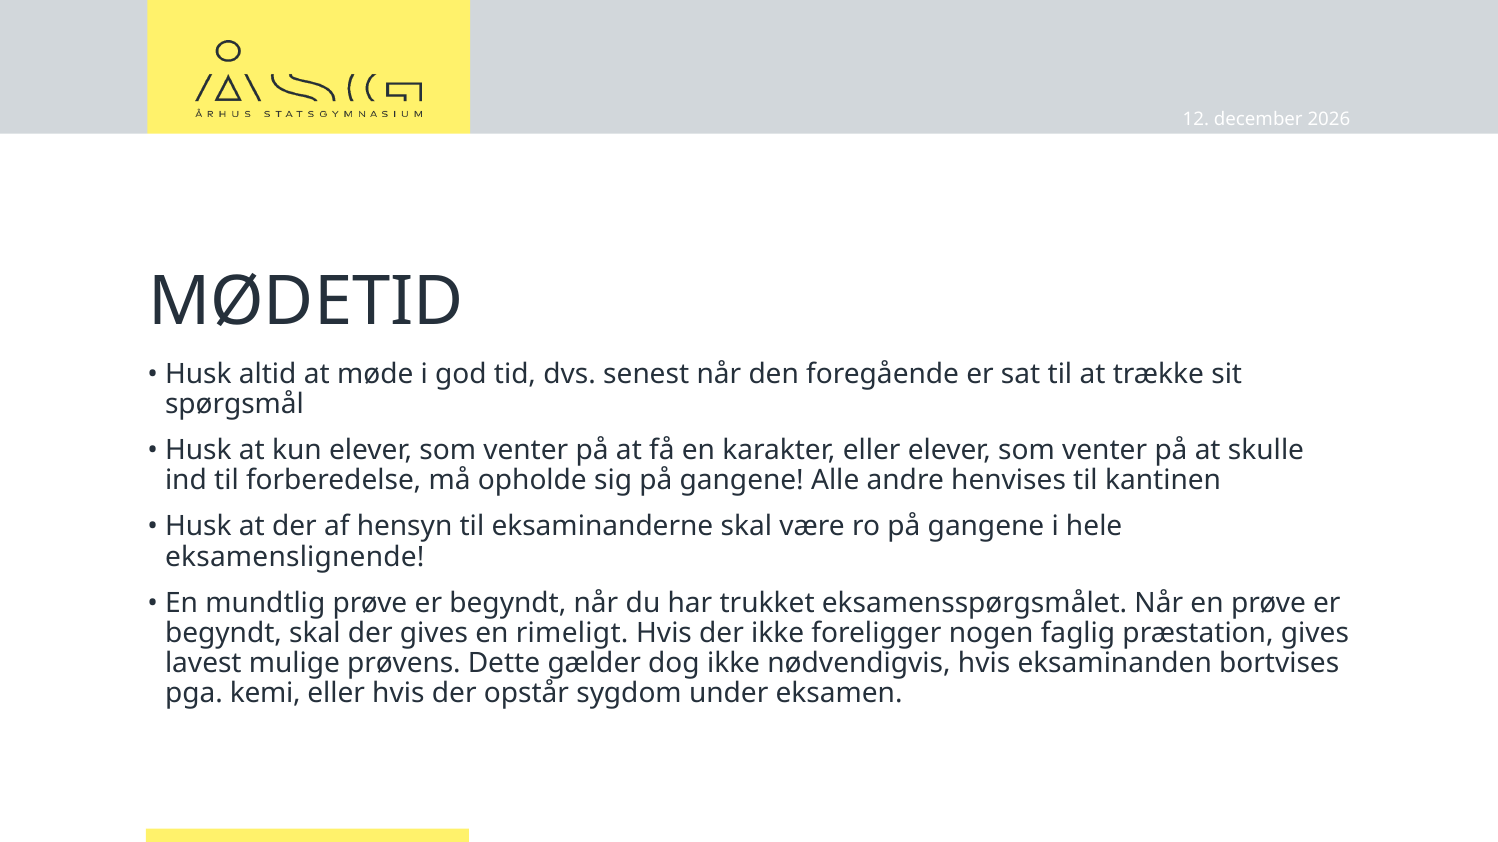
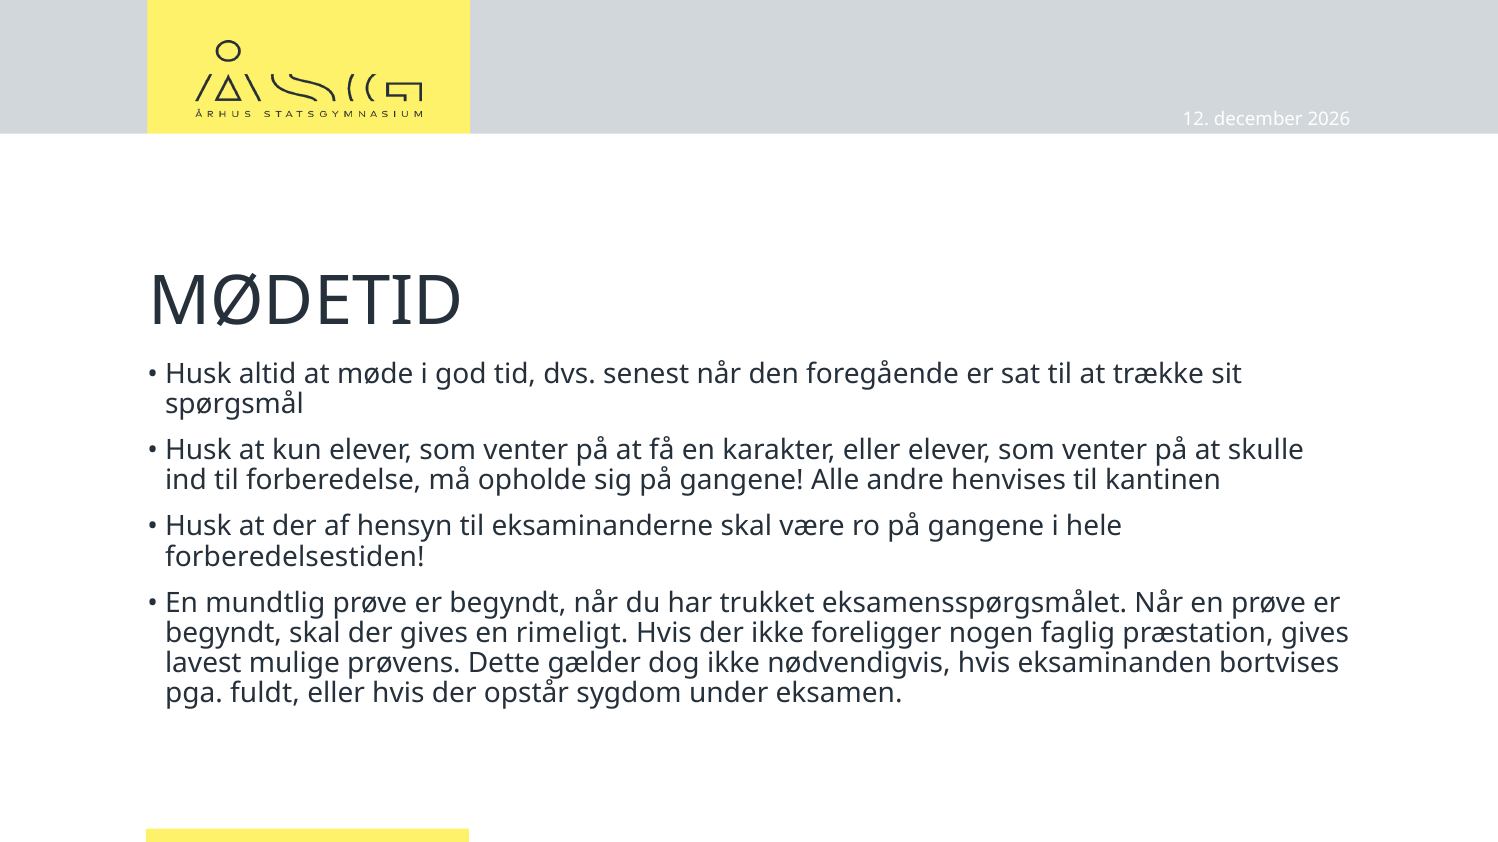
eksamenslignende: eksamenslignende -> forberedelsestiden
kemi: kemi -> fuldt
